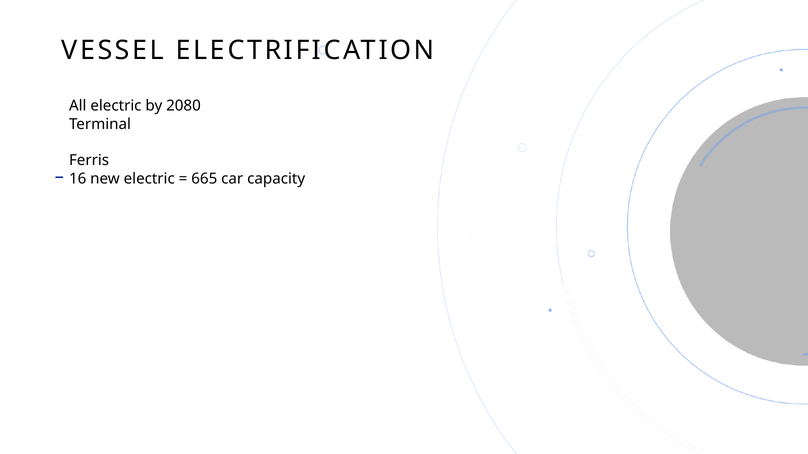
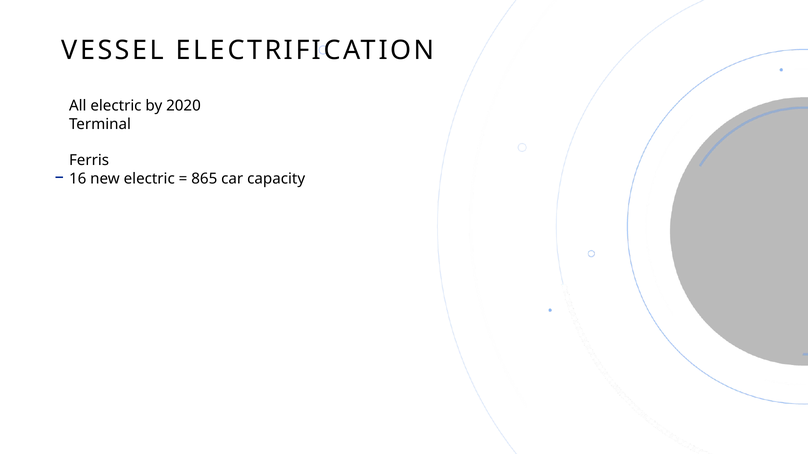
2080: 2080 -> 2020
665: 665 -> 865
